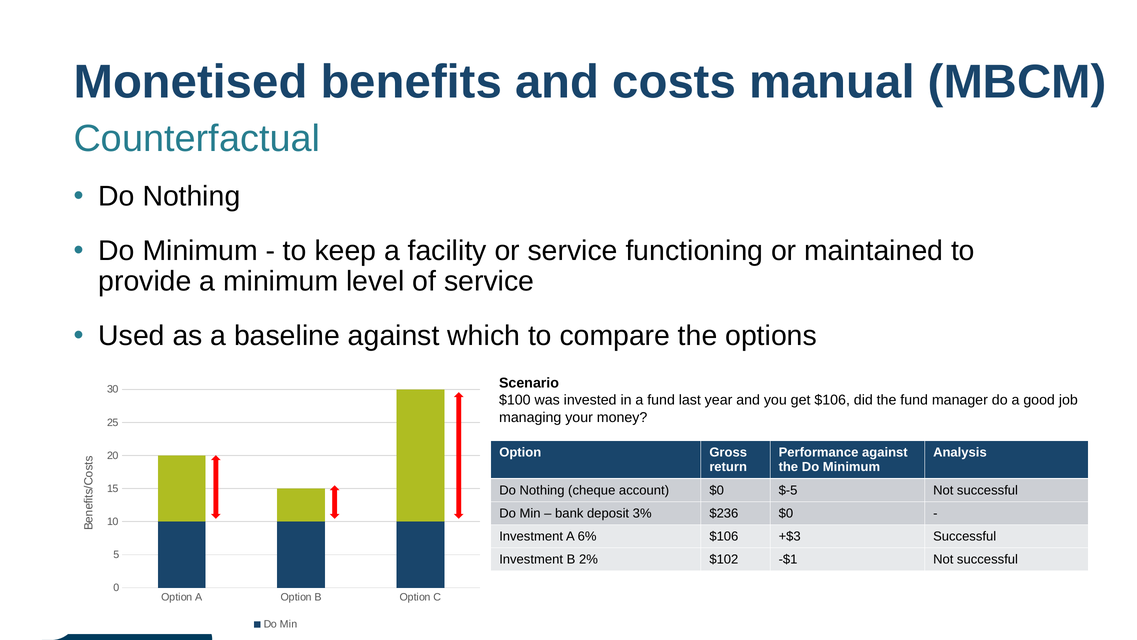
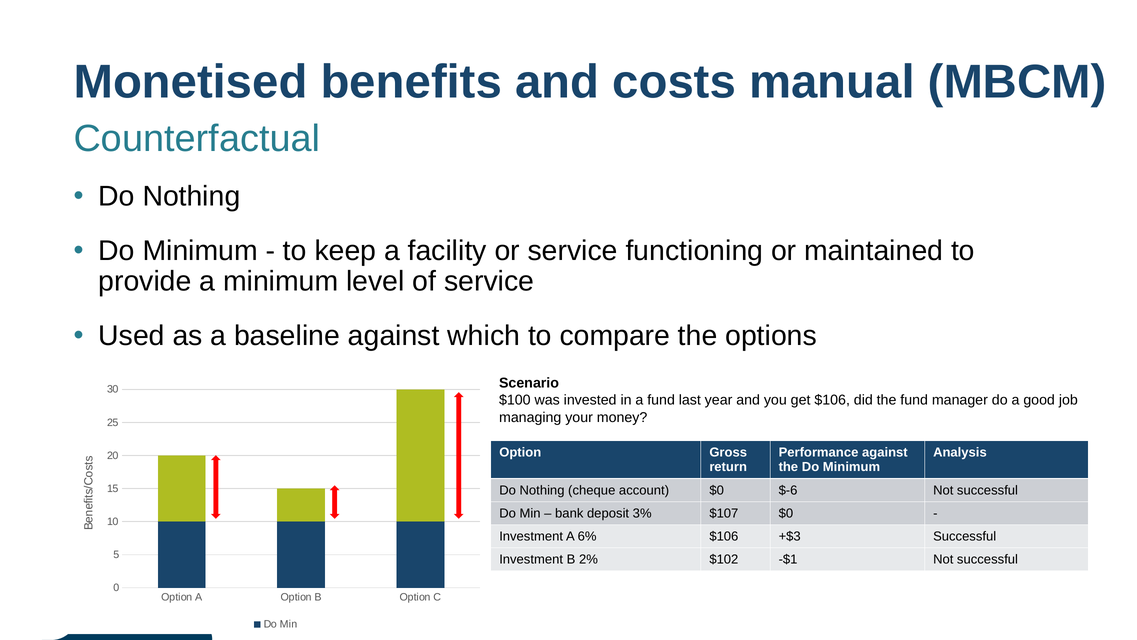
$-5: $-5 -> $-6
$236: $236 -> $107
